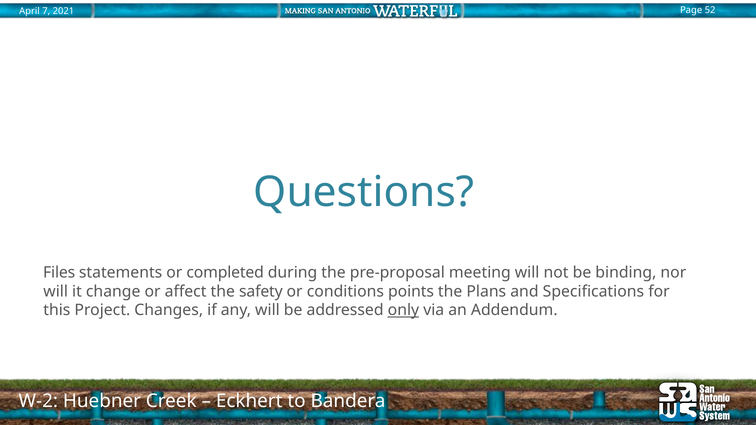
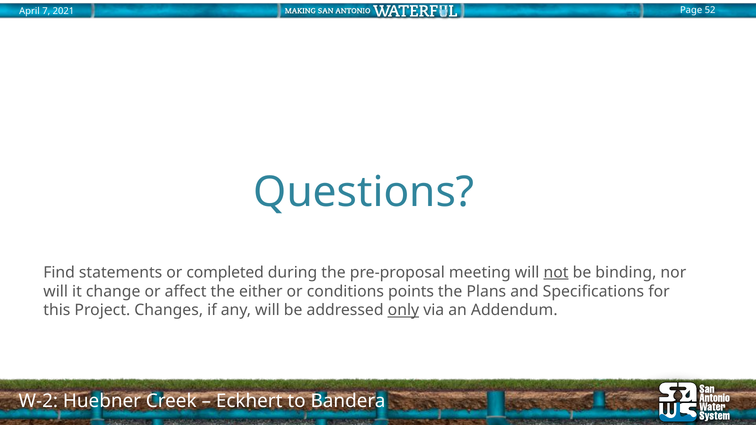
Files: Files -> Find
not underline: none -> present
safety: safety -> either
